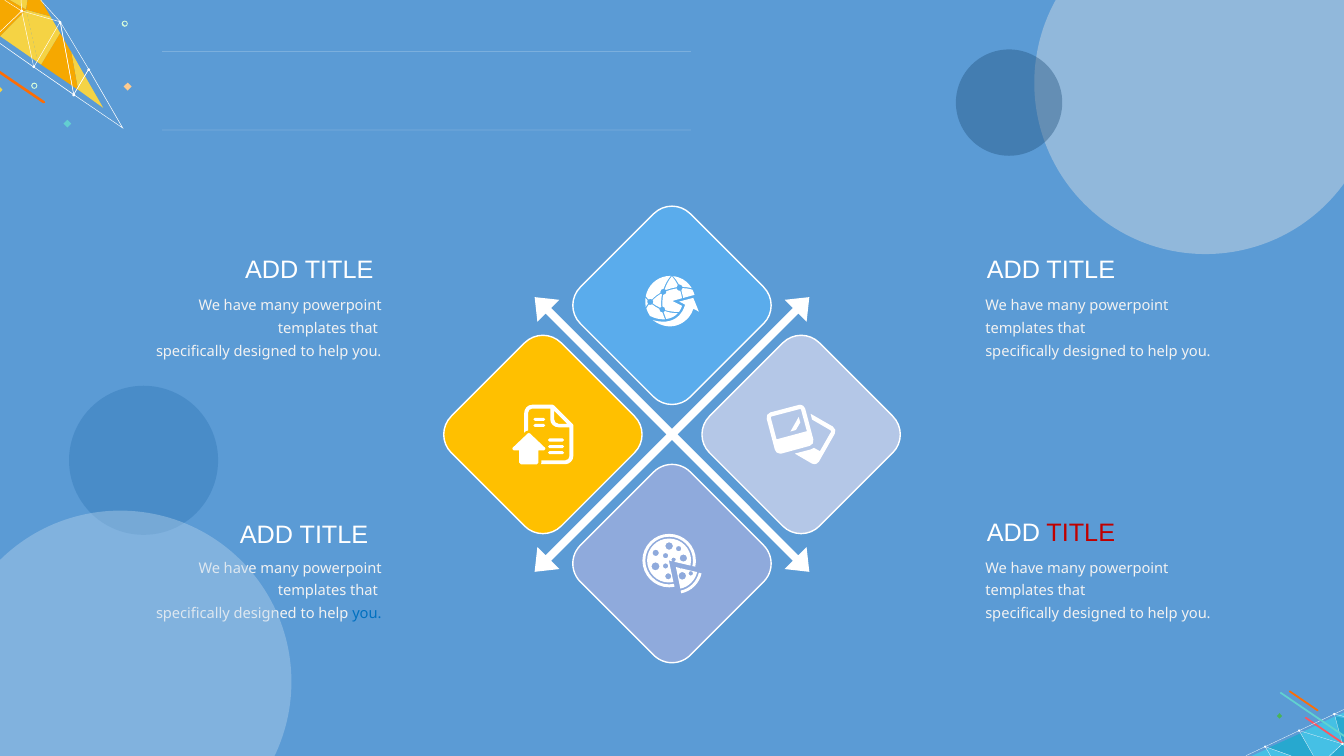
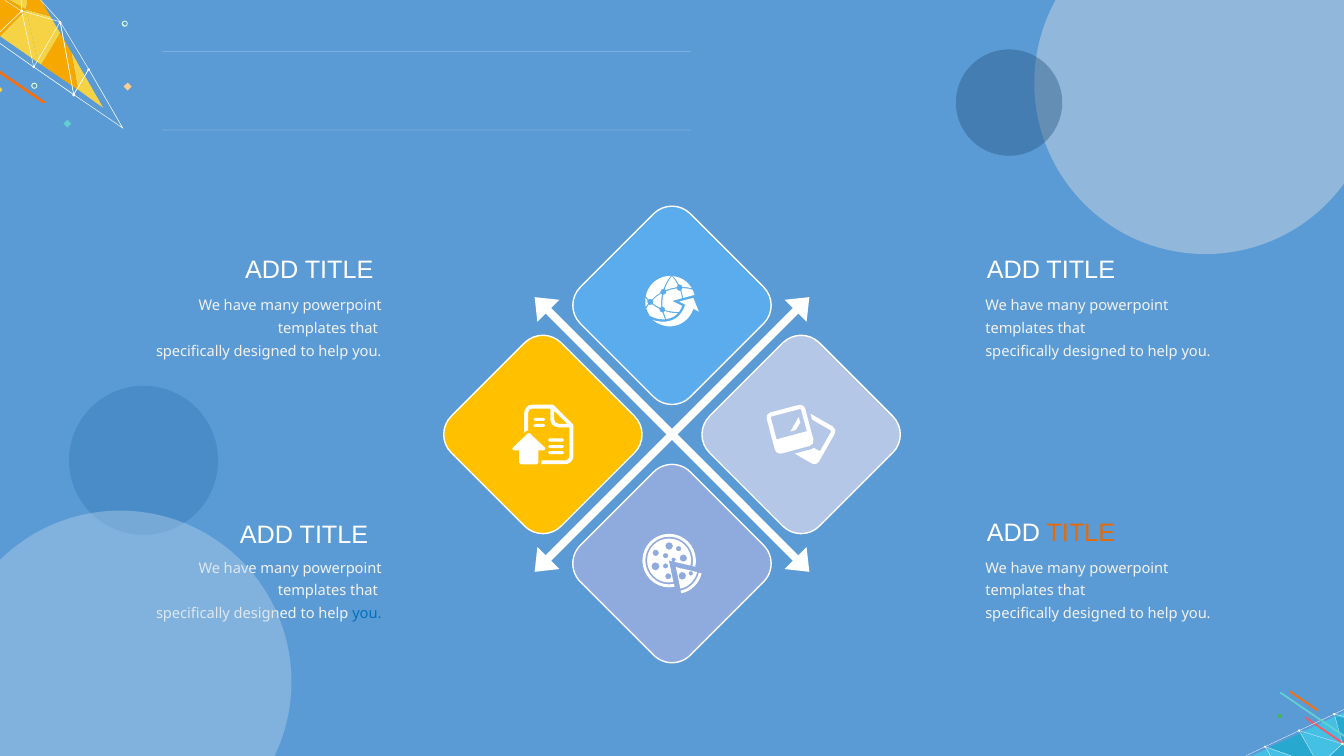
TITLE at (1081, 533) colour: red -> orange
